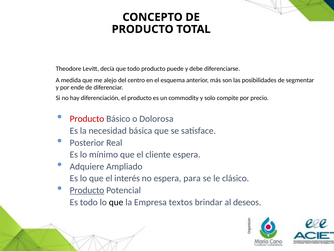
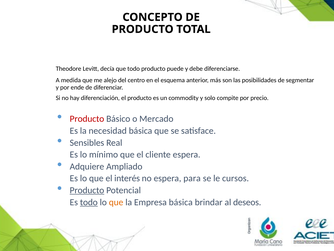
Dolorosa: Dolorosa -> Mercado
Posterior: Posterior -> Sensibles
clásico: clásico -> cursos
todo at (89, 202) underline: none -> present
que at (116, 202) colour: black -> orange
Empresa textos: textos -> básica
